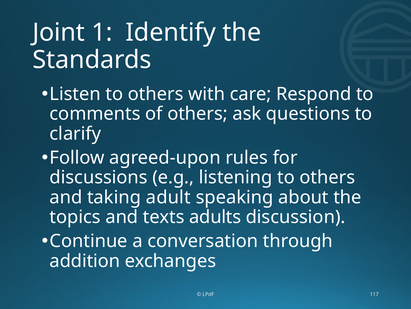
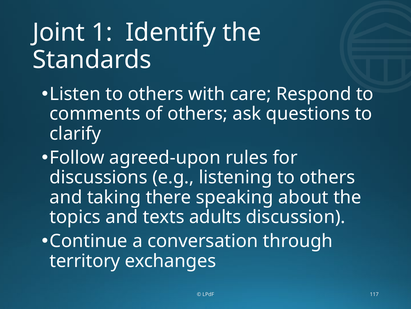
adult: adult -> there
addition: addition -> territory
